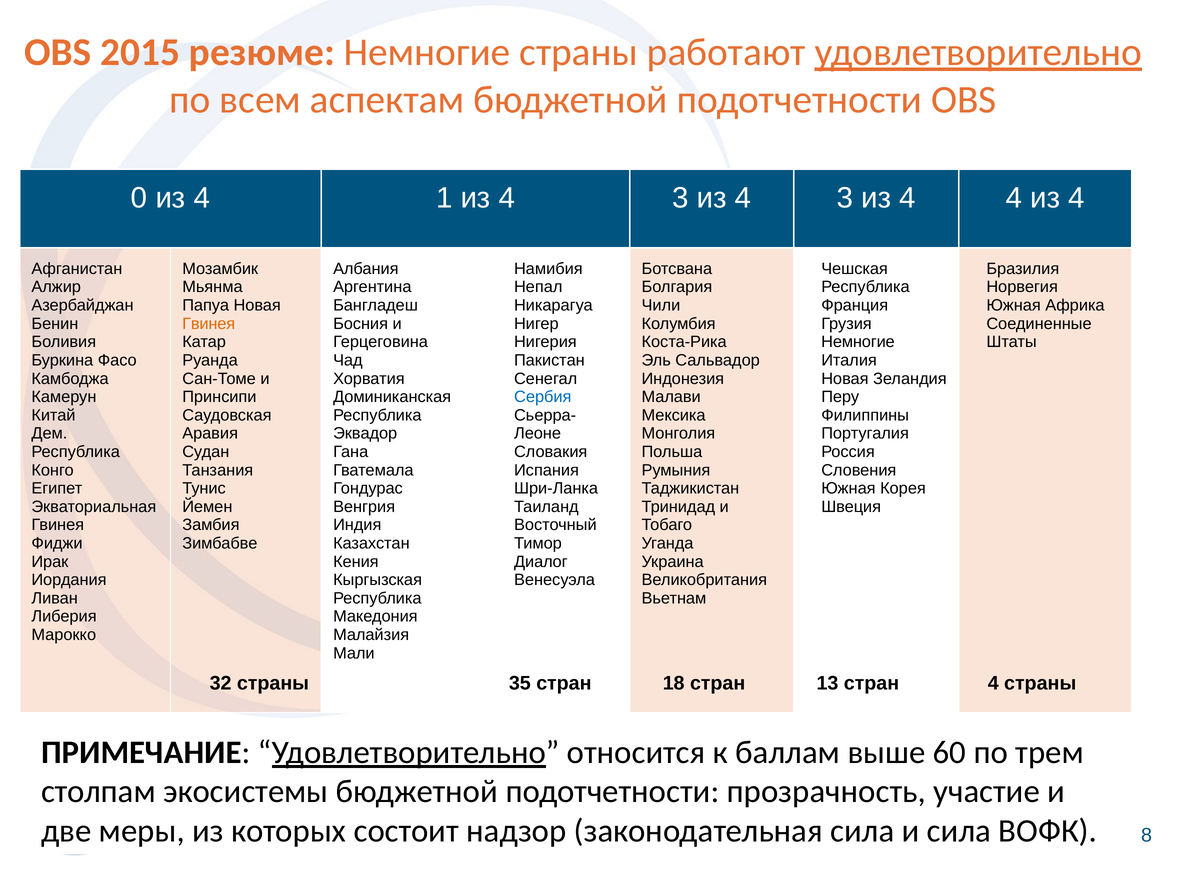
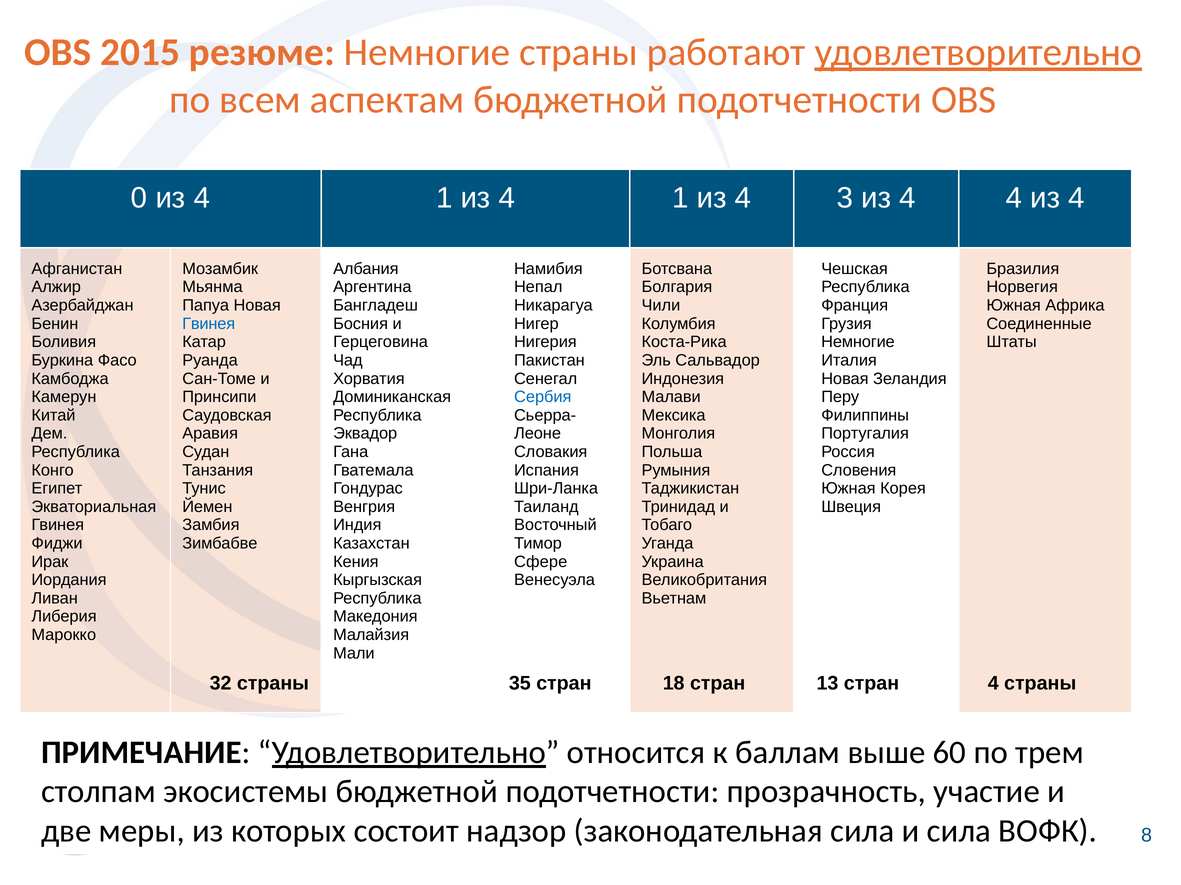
1 из 4 3: 3 -> 1
Гвинея at (209, 324) colour: orange -> blue
Диалог: Диалог -> Сфере
